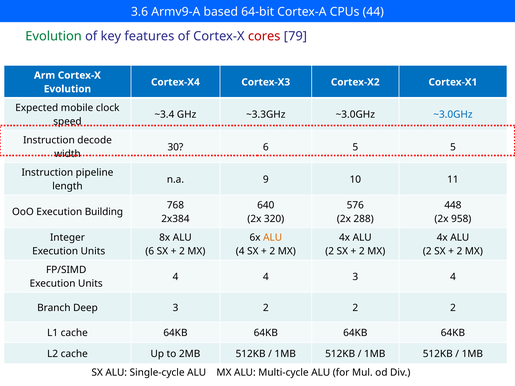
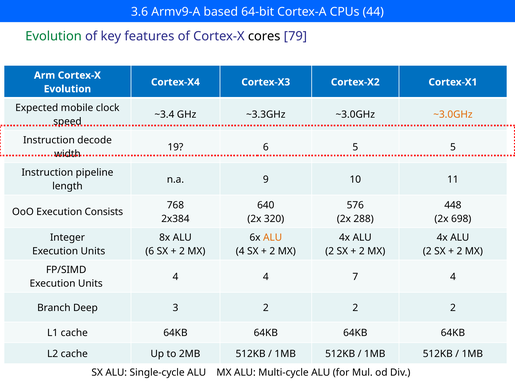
cores colour: red -> black
~3.0GHz at (453, 115) colour: blue -> orange
30: 30 -> 19
Building: Building -> Consists
958: 958 -> 698
4 3: 3 -> 7
